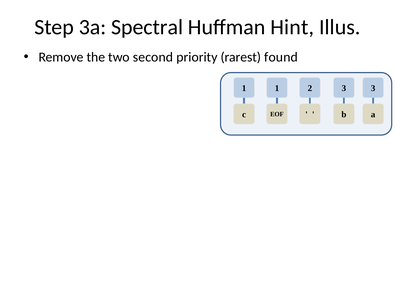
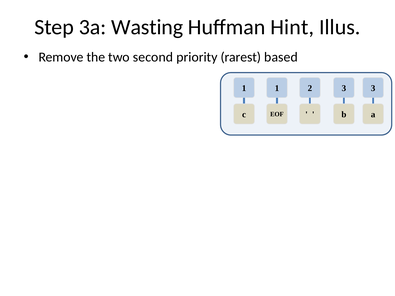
Spectral: Spectral -> Wasting
found: found -> based
